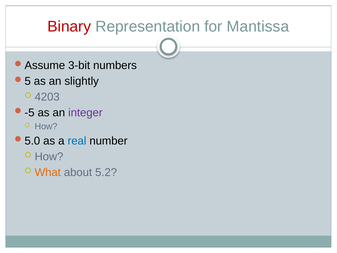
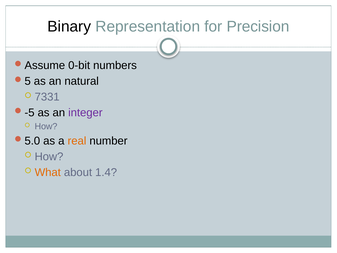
Binary colour: red -> black
Mantissa: Mantissa -> Precision
3-bit: 3-bit -> 0-bit
slightly: slightly -> natural
4203: 4203 -> 7331
real colour: blue -> orange
5.2: 5.2 -> 1.4
